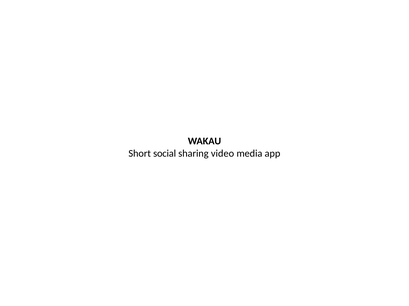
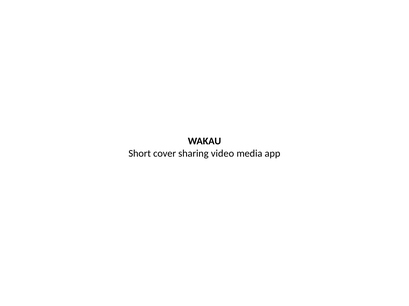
social: social -> cover
